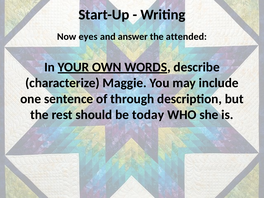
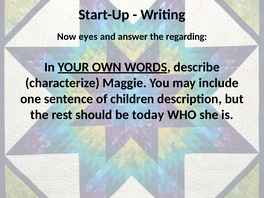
attended: attended -> regarding
through: through -> children
